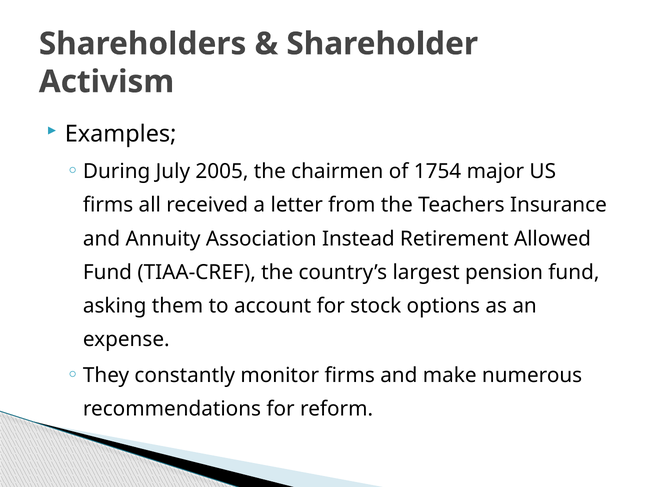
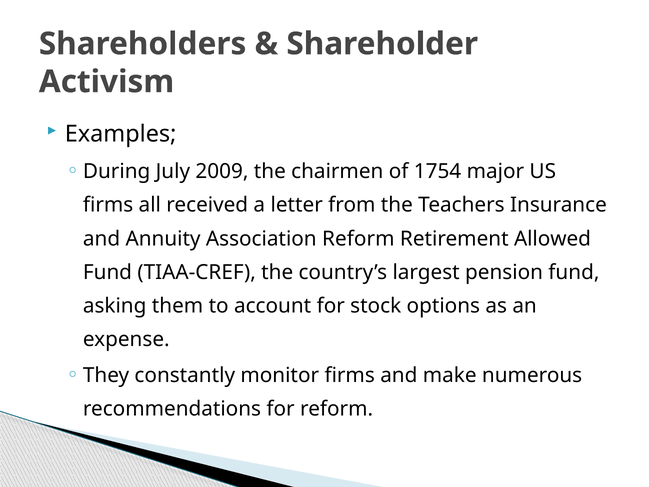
2005: 2005 -> 2009
Association Instead: Instead -> Reform
